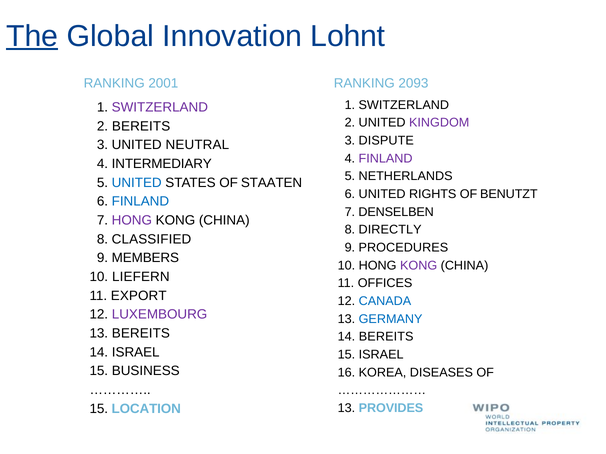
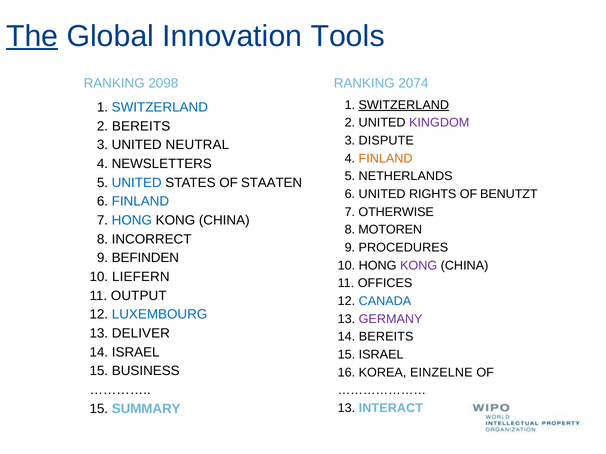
Lohnt: Lohnt -> Tools
2001: 2001 -> 2098
2093: 2093 -> 2074
SWITZERLAND at (404, 105) underline: none -> present
SWITZERLAND at (160, 107) colour: purple -> blue
FINLAND at (386, 159) colour: purple -> orange
INTERMEDIARY: INTERMEDIARY -> NEWSLETTERS
DENSELBEN: DENSELBEN -> OTHERWISE
HONG at (132, 221) colour: purple -> blue
DIRECTLY: DIRECTLY -> MOTOREN
CLASSIFIED: CLASSIFIED -> INCORRECT
MEMBERS: MEMBERS -> BEFINDEN
EXPORT: EXPORT -> OUTPUT
LUXEMBOURG colour: purple -> blue
GERMANY colour: blue -> purple
13 BEREITS: BEREITS -> DELIVER
DISEASES: DISEASES -> EINZELNE
PROVIDES: PROVIDES -> INTERACT
LOCATION: LOCATION -> SUMMARY
